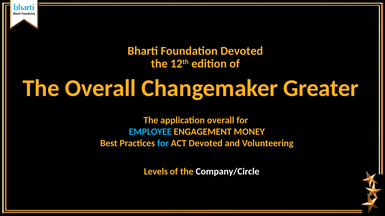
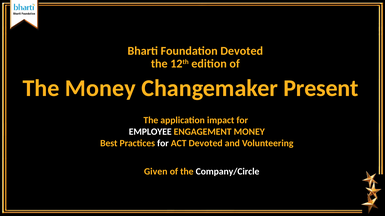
The Overall: Overall -> Money
Greater: Greater -> Present
application overall: overall -> impact
EMPLOYEE colour: light blue -> white
for at (163, 144) colour: light blue -> white
Levels: Levels -> Given
